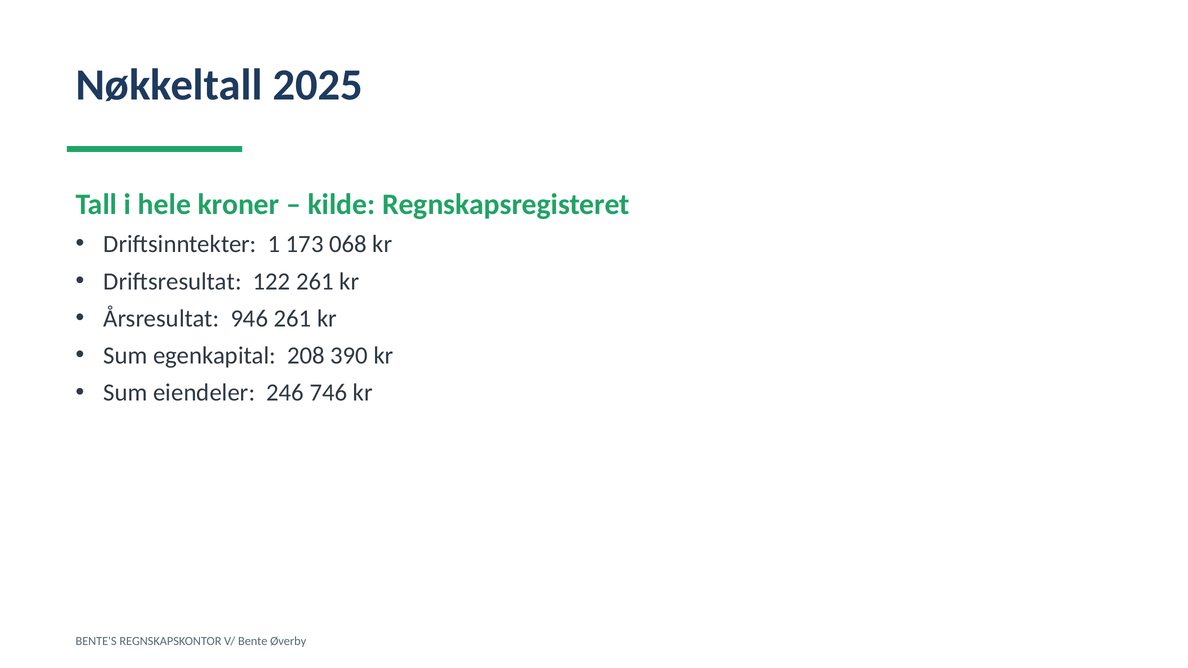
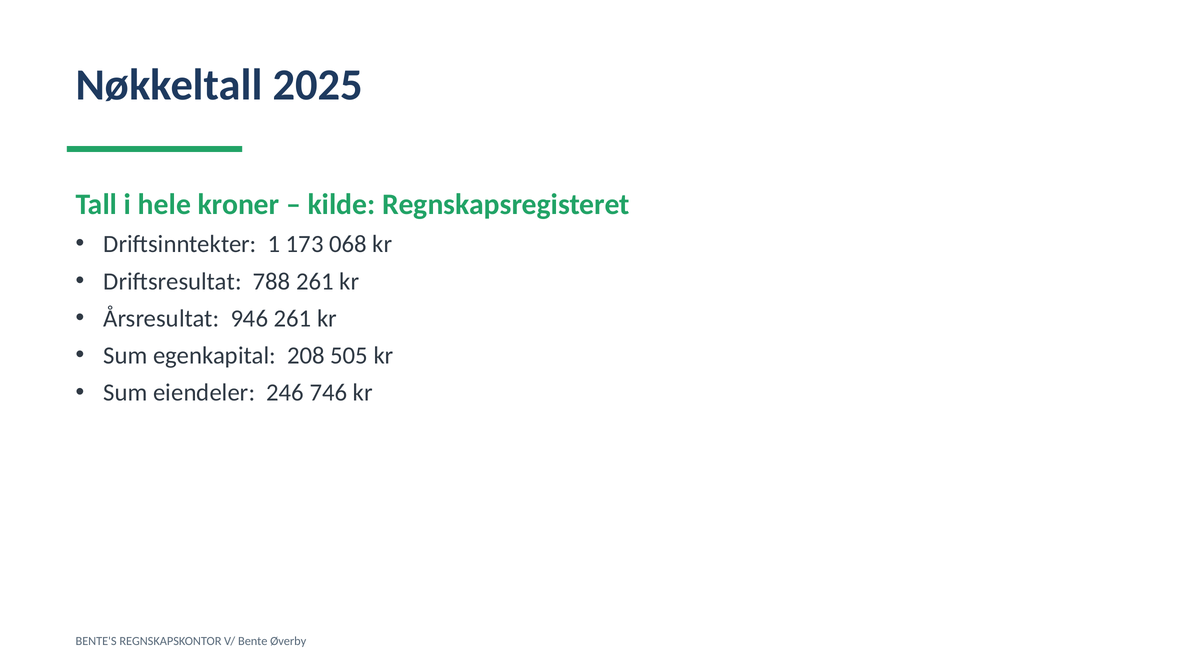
122: 122 -> 788
390: 390 -> 505
